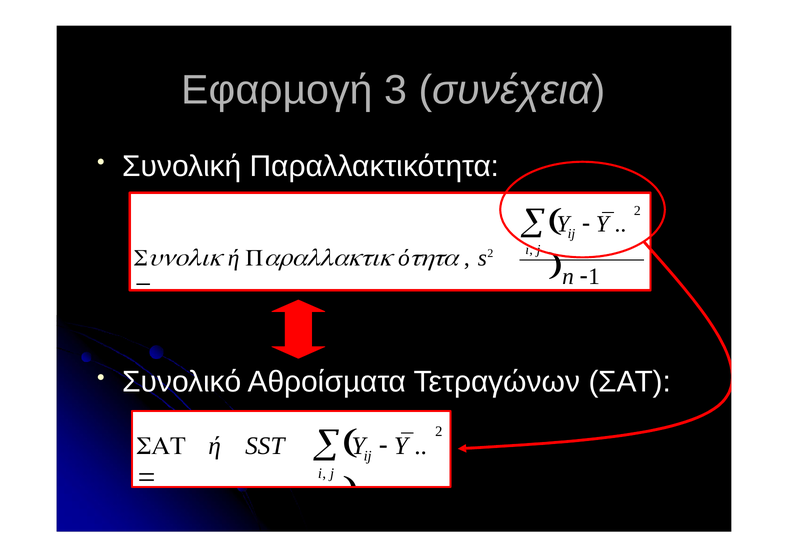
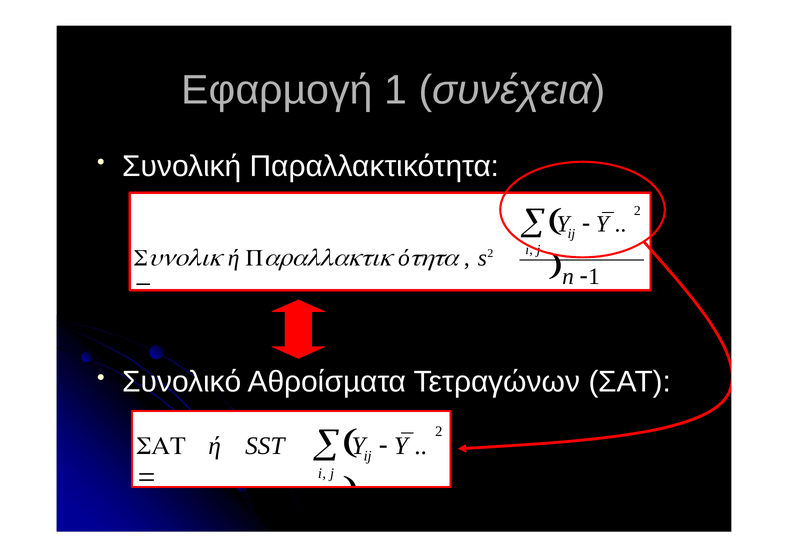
Εφαρµογή 3: 3 -> 1
